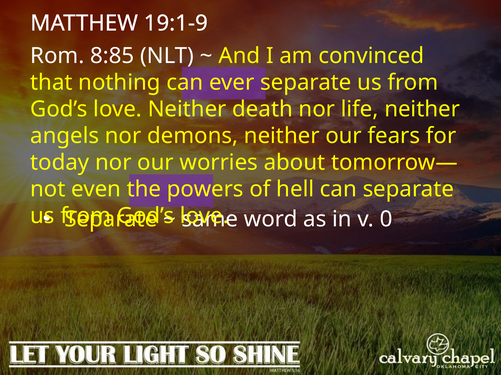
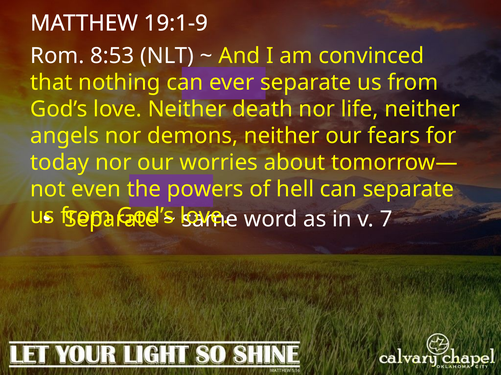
8:85: 8:85 -> 8:53
0: 0 -> 7
